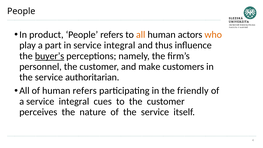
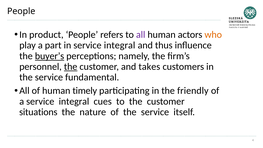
all at (141, 35) colour: orange -> purple
the at (71, 67) underline: none -> present
make: make -> takes
authoritarian: authoritarian -> fundamental
human refers: refers -> timely
perceives: perceives -> situations
